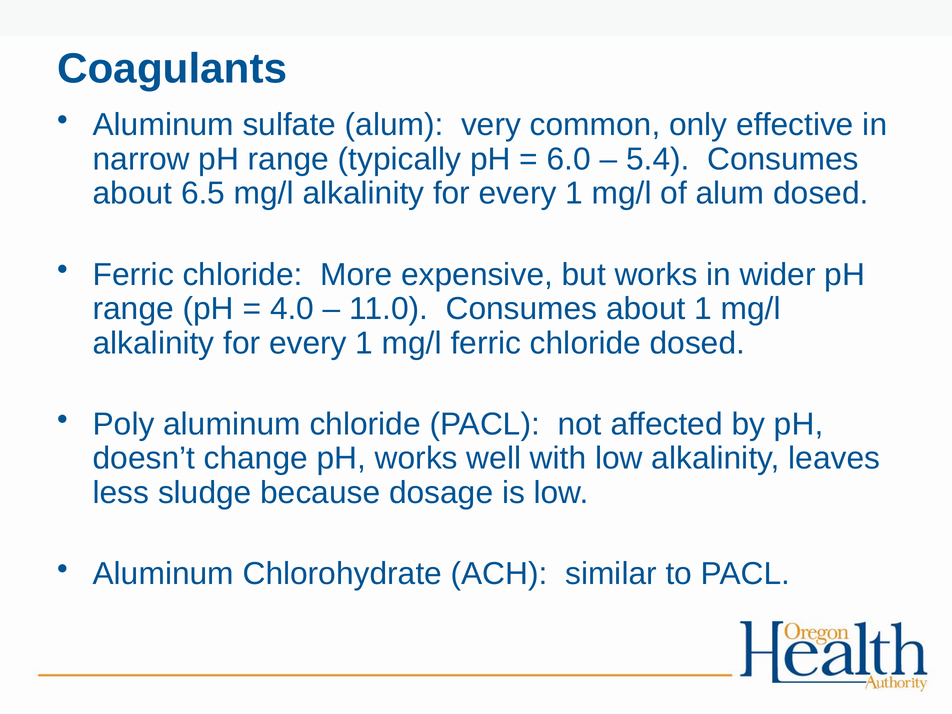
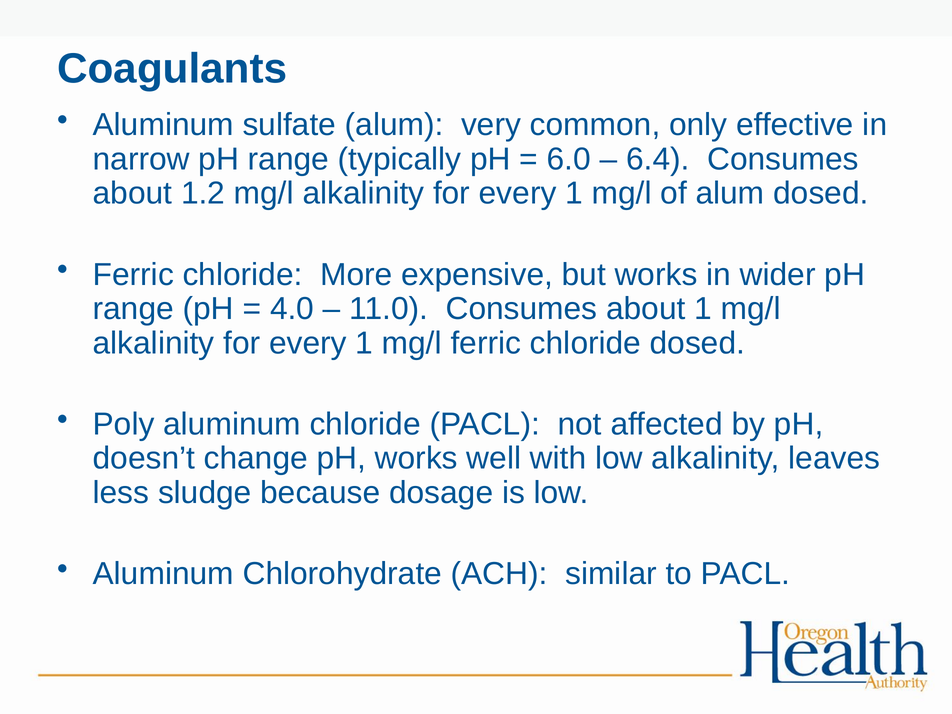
5.4: 5.4 -> 6.4
6.5: 6.5 -> 1.2
